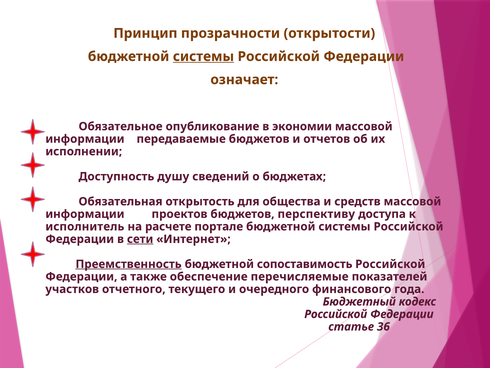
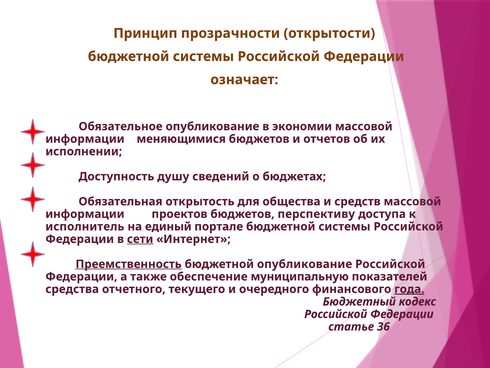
системы at (203, 56) underline: present -> none
передаваемые: передаваемые -> меняющимися
расчете: расчете -> единый
бюджетной сопоставимость: сопоставимость -> опубликование
перечисляемые: перечисляемые -> муниципальную
участков: участков -> средства
года underline: none -> present
